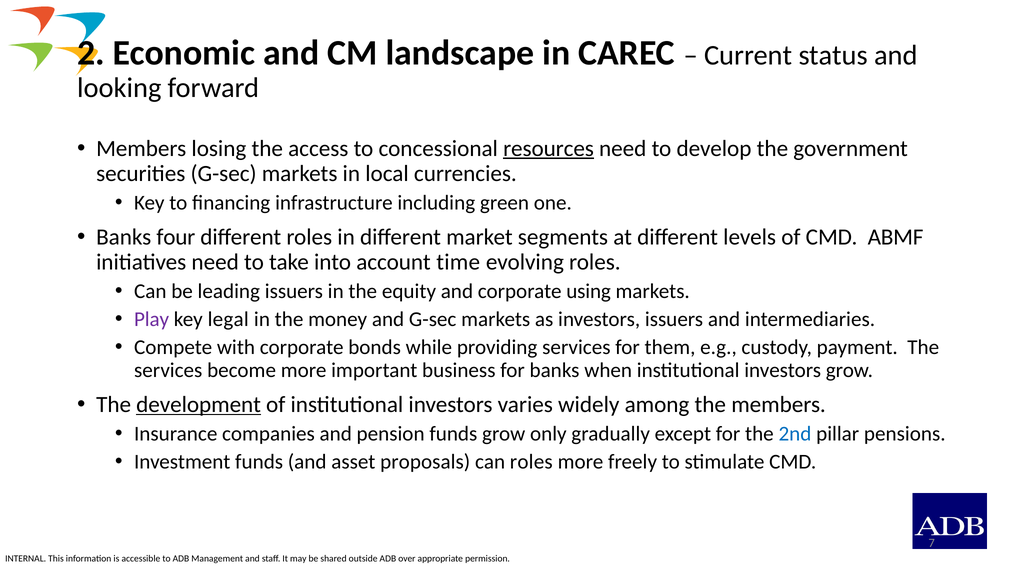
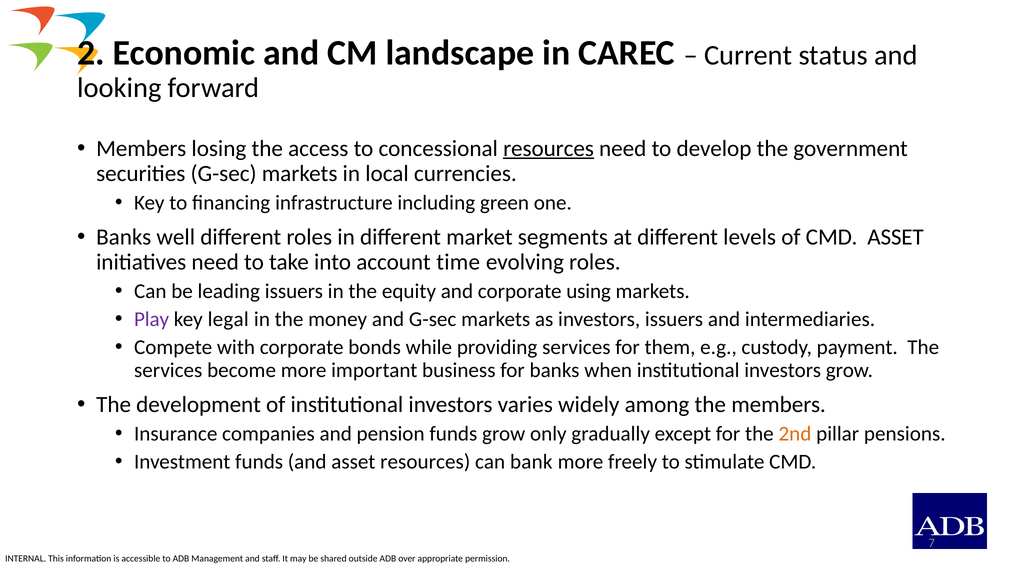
four: four -> well
CMD ABMF: ABMF -> ASSET
development underline: present -> none
2nd colour: blue -> orange
asset proposals: proposals -> resources
can roles: roles -> bank
